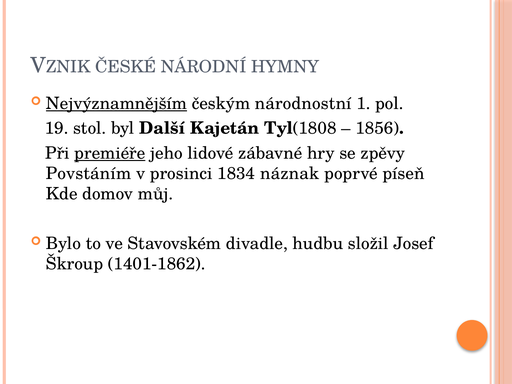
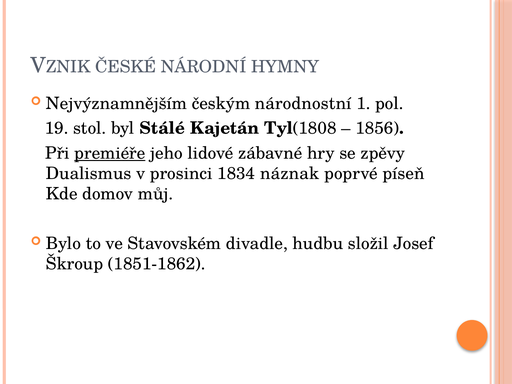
Nejvýznamnějším underline: present -> none
Další: Další -> Stálé
Povstáním: Povstáním -> Dualismus
1401-1862: 1401-1862 -> 1851-1862
